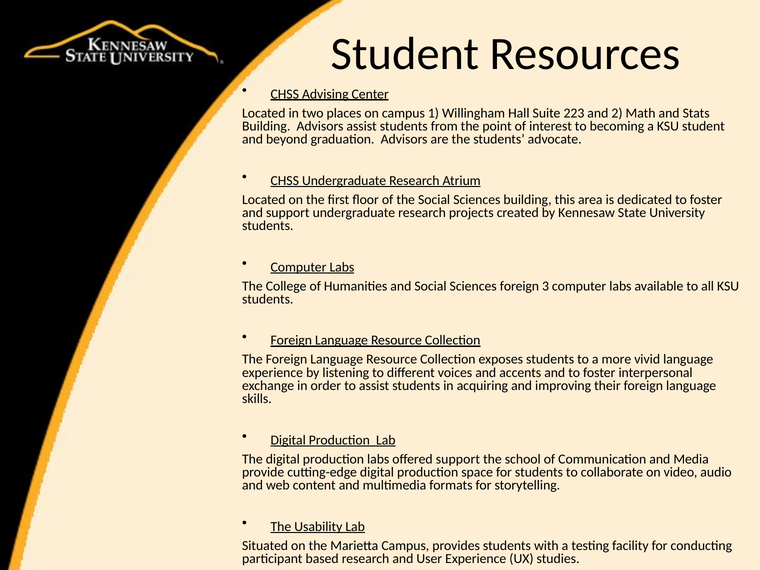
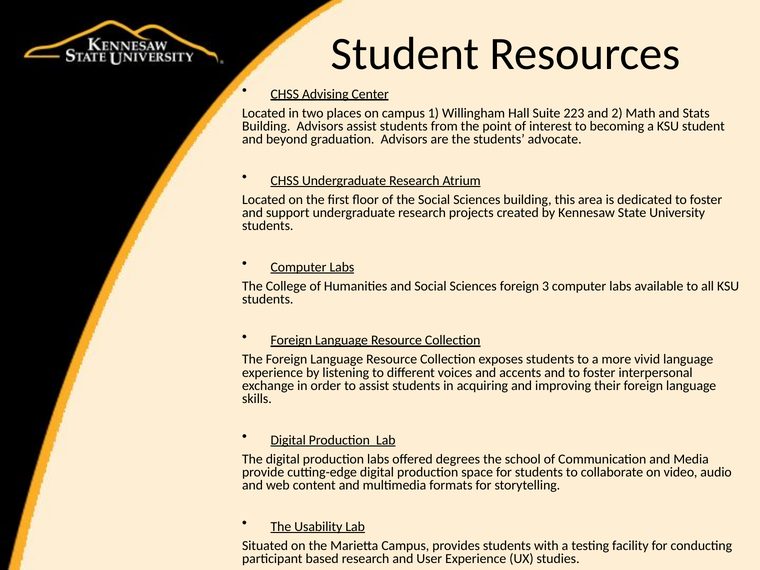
offered support: support -> degrees
